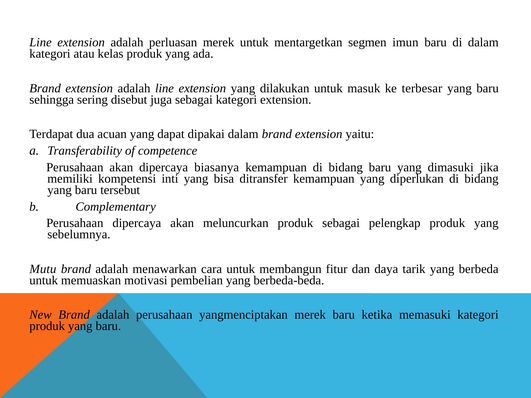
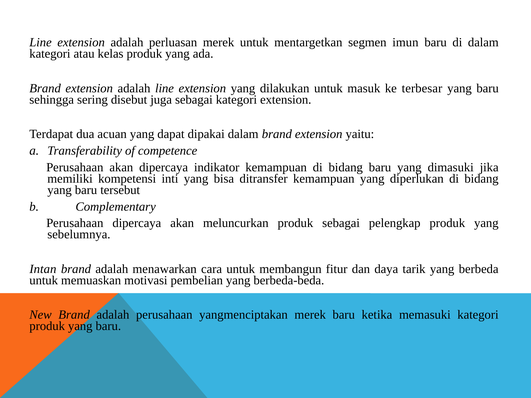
biasanya: biasanya -> indikator
Mutu: Mutu -> Intan
